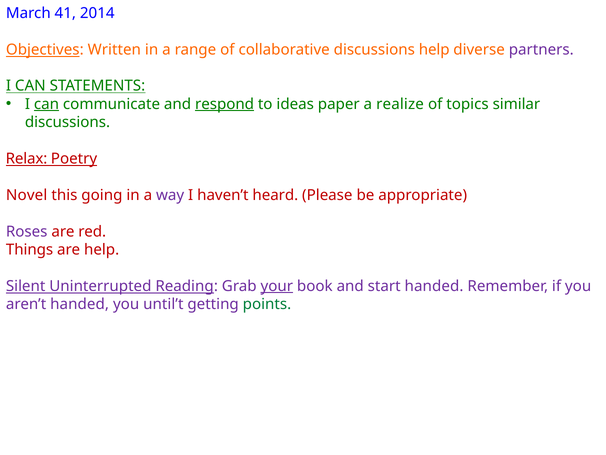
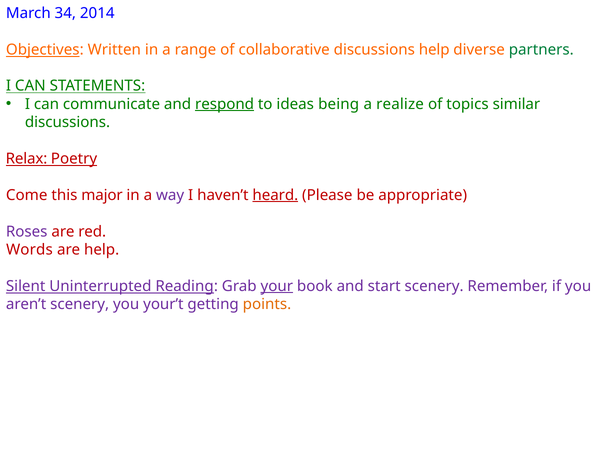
41: 41 -> 34
partners colour: purple -> green
can at (46, 104) underline: present -> none
paper: paper -> being
Novel: Novel -> Come
going: going -> major
heard underline: none -> present
Things: Things -> Words
start handed: handed -> scenery
aren’t handed: handed -> scenery
until’t: until’t -> your’t
points colour: green -> orange
